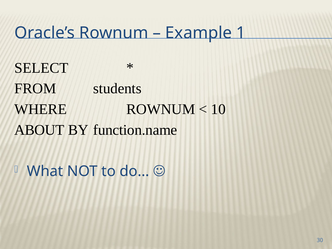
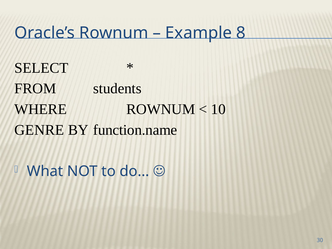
1: 1 -> 8
ABOUT: ABOUT -> GENRE
